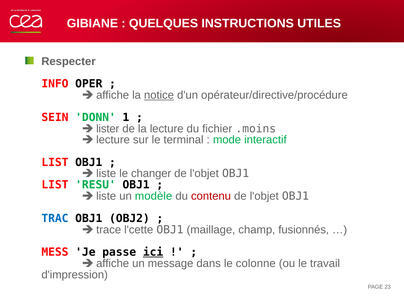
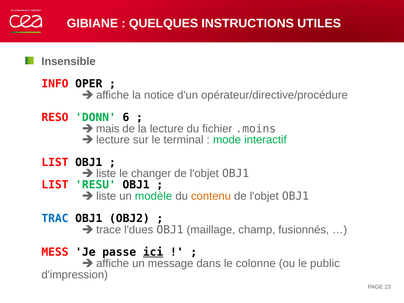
Respecter: Respecter -> Insensible
notice underline: present -> none
SEIN: SEIN -> RESO
1: 1 -> 6
lister: lister -> mais
contenu colour: red -> orange
l'cette: l'cette -> l'dues
travail: travail -> public
